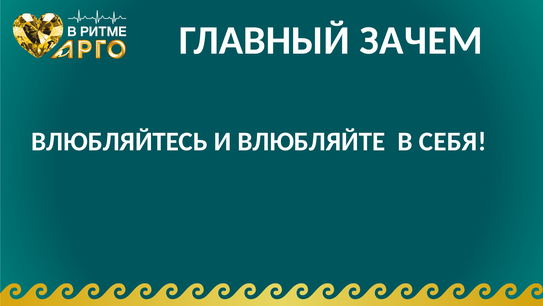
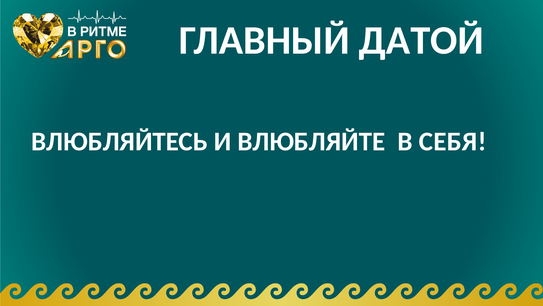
ЗАЧЕМ: ЗАЧЕМ -> ДАТОЙ
